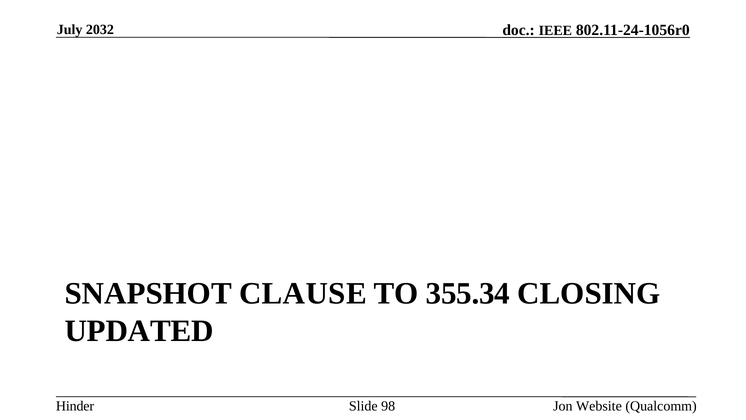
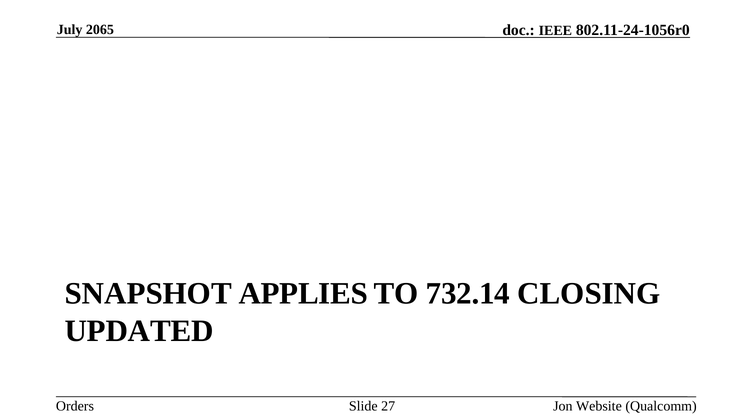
2032: 2032 -> 2065
CLAUSE: CLAUSE -> APPLIES
355.34: 355.34 -> 732.14
Hinder: Hinder -> Orders
98: 98 -> 27
